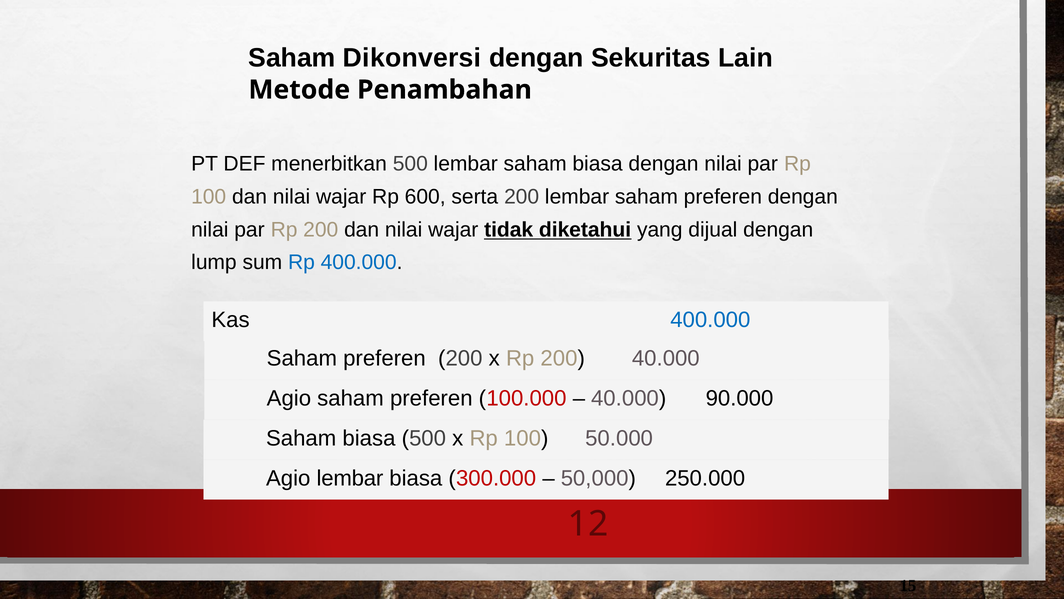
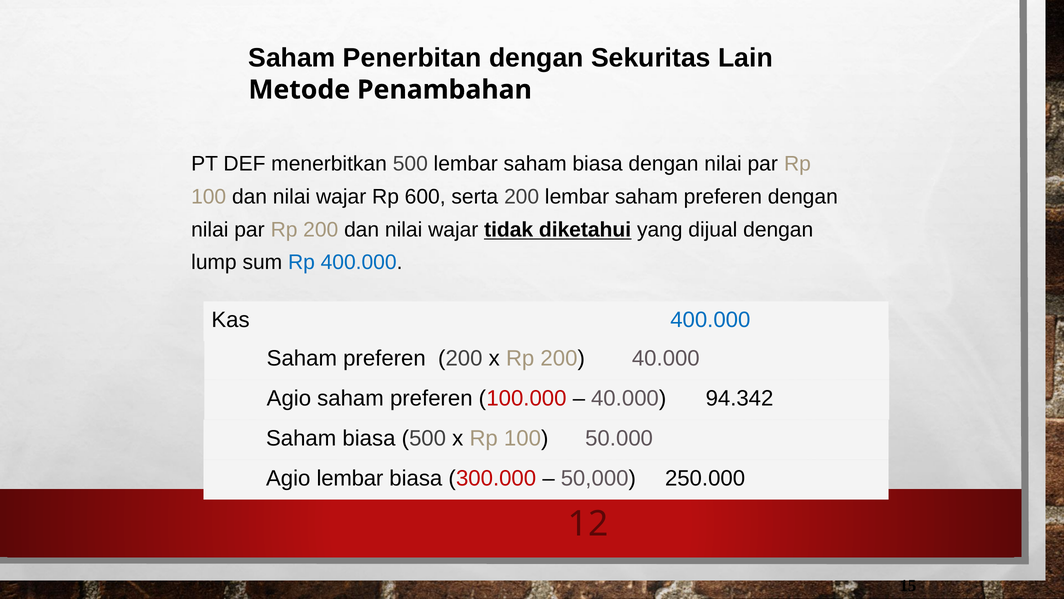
Dikonversi: Dikonversi -> Penerbitan
90.000: 90.000 -> 94.342
